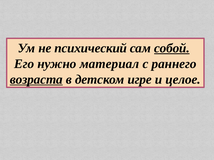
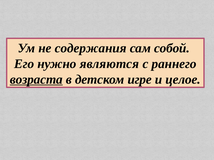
психический: психический -> содержания
собой underline: present -> none
материал: материал -> являются
